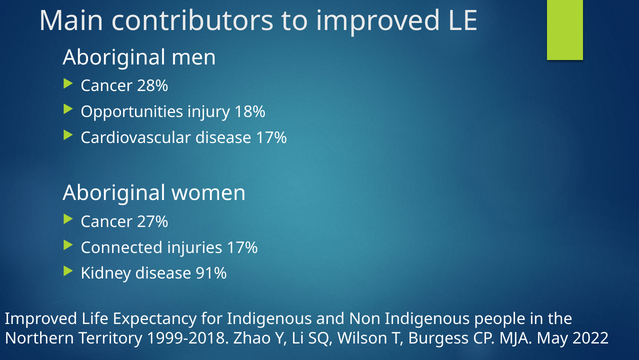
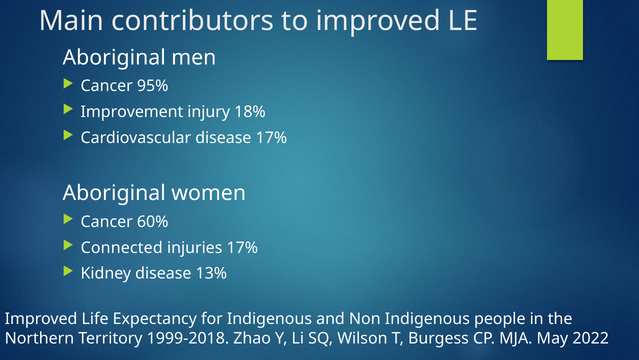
28%: 28% -> 95%
Opportunities: Opportunities -> Improvement
27%: 27% -> 60%
91%: 91% -> 13%
